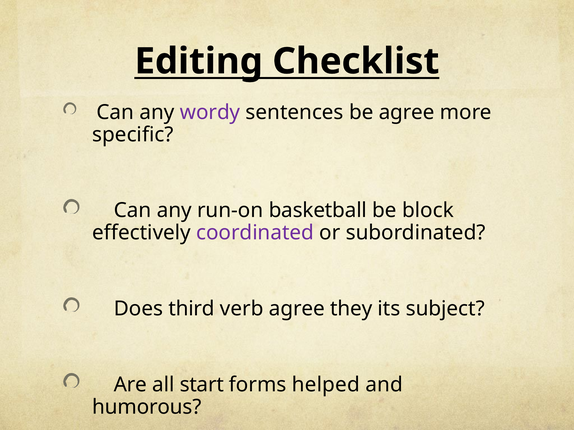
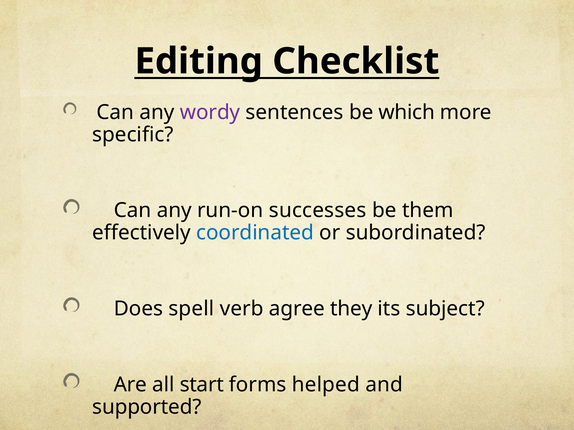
be agree: agree -> which
basketball: basketball -> successes
block: block -> them
coordinated colour: purple -> blue
third: third -> spell
humorous: humorous -> supported
